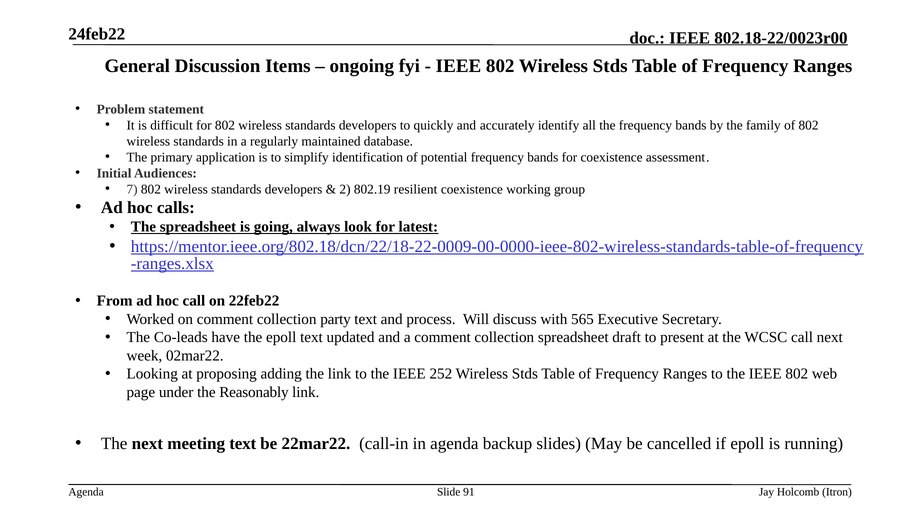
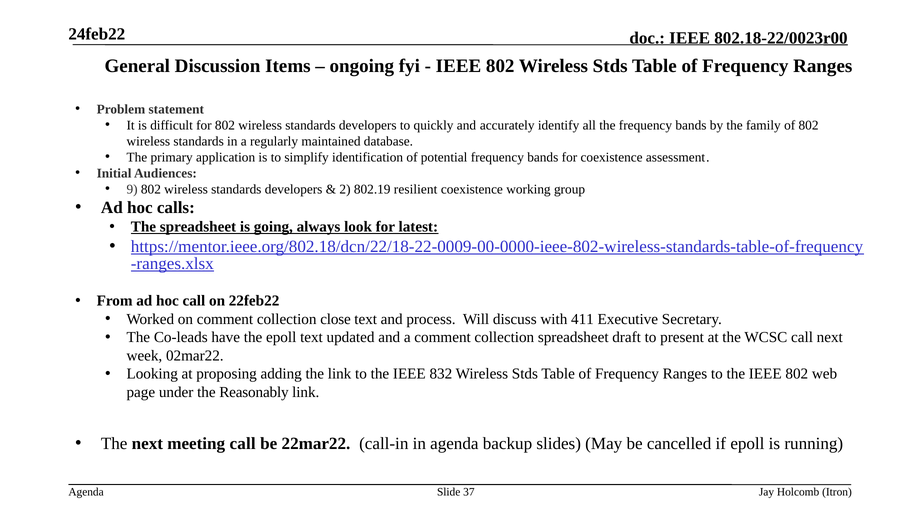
7: 7 -> 9
party: party -> close
565: 565 -> 411
252: 252 -> 832
meeting text: text -> call
91: 91 -> 37
